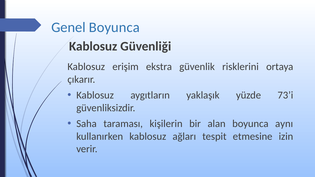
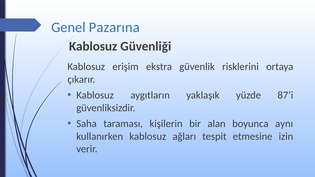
Genel Boyunca: Boyunca -> Pazarına
73’i: 73’i -> 87’i
